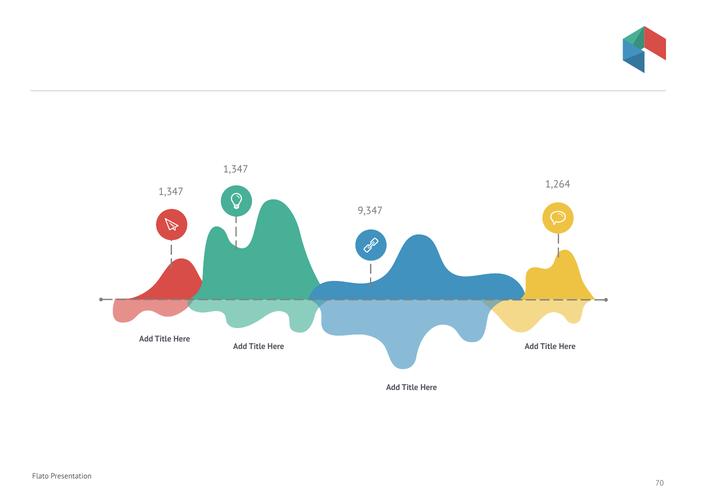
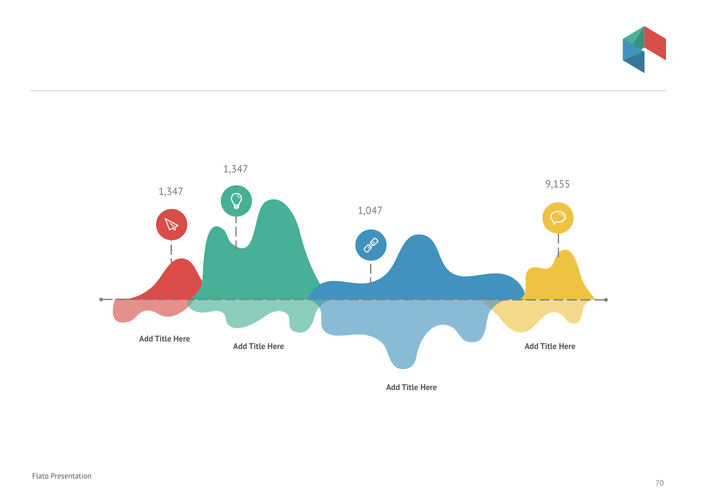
1,264: 1,264 -> 9,155
9,347: 9,347 -> 1,047
